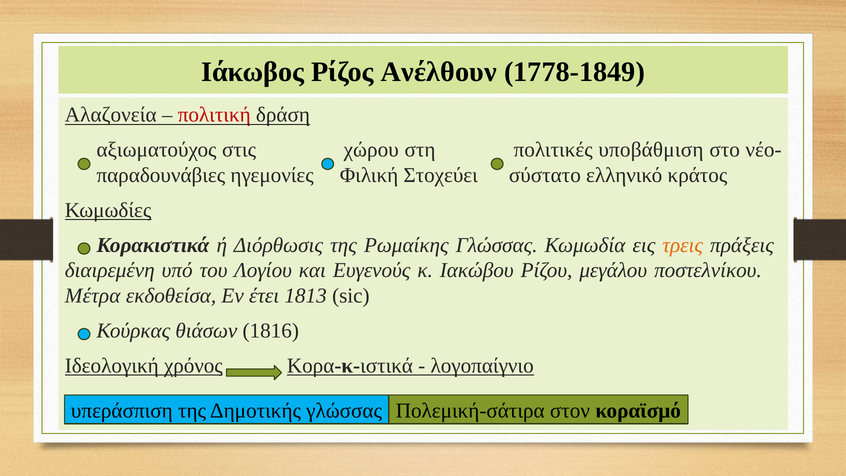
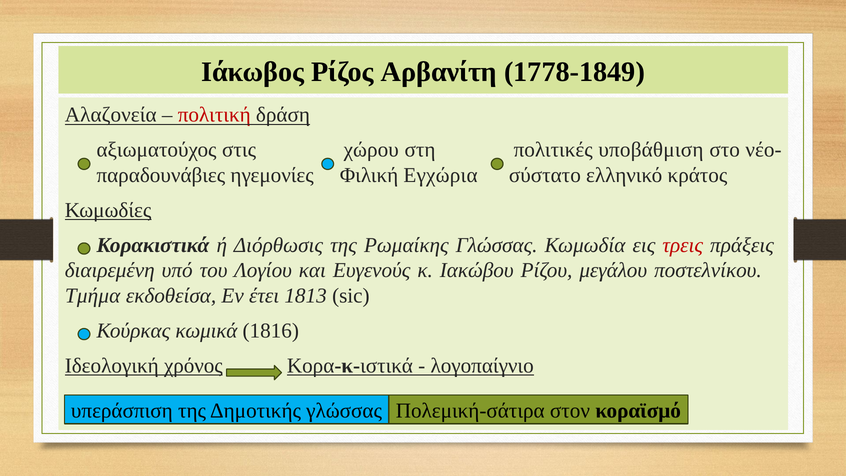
Ανέλθουν: Ανέλθουν -> Αρβανίτη
Στοχεύει: Στοχεύει -> Εγχώρια
τρεις colour: orange -> red
Μέτρα: Μέτρα -> Τμήμα
θιάσων: θιάσων -> κωμικά
